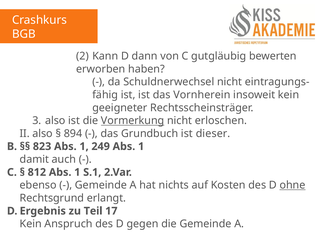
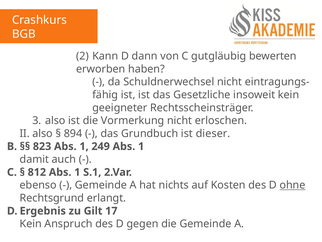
Vornherein: Vornherein -> Gesetzliche
Vormerkung underline: present -> none
Teil: Teil -> Gilt
